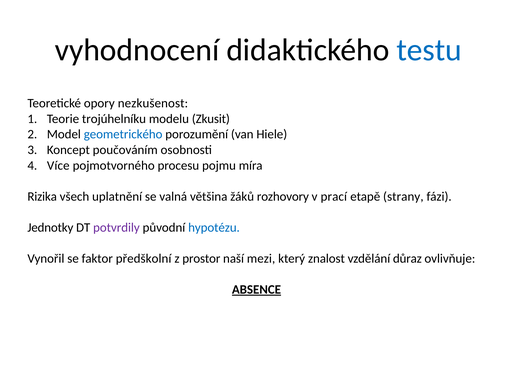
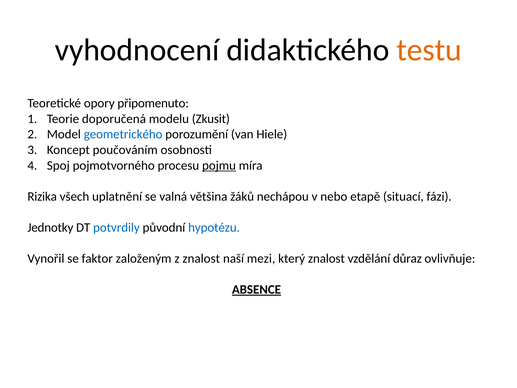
testu colour: blue -> orange
nezkušenost: nezkušenost -> připomenuto
trojúhelníku: trojúhelníku -> doporučená
Více: Více -> Spoj
pojmu underline: none -> present
rozhovory: rozhovory -> nechápou
prací: prací -> nebo
strany: strany -> situací
potvrdily colour: purple -> blue
předškolní: předškolní -> založeným
z prostor: prostor -> znalost
